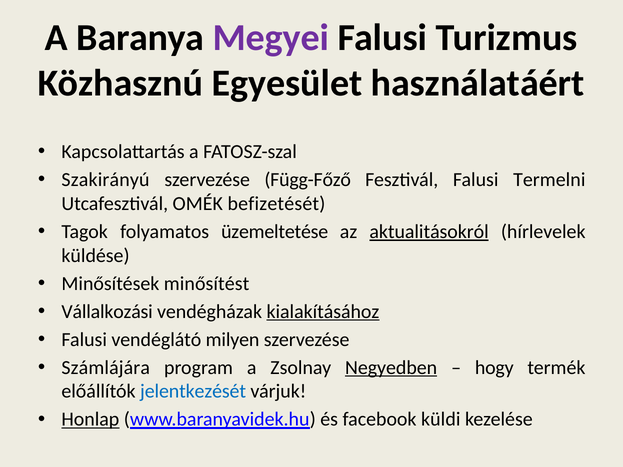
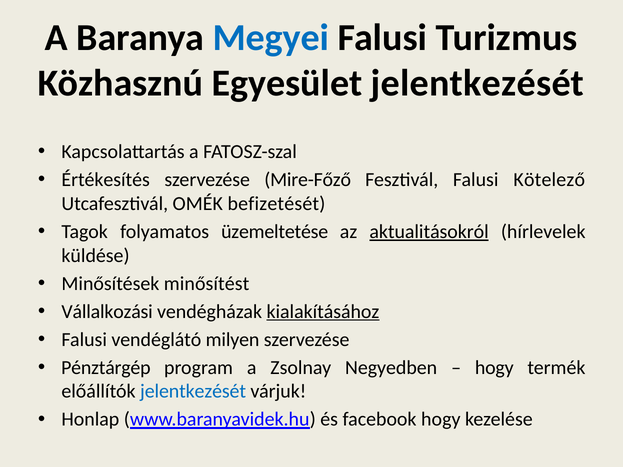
Megyei colour: purple -> blue
Egyesület használatáért: használatáért -> jelentkezését
Szakirányú: Szakirányú -> Értékesítés
Függ-Főző: Függ-Főző -> Mire-Főző
Termelni: Termelni -> Kötelező
Számlájára: Számlájára -> Pénztárgép
Negyedben underline: present -> none
Honlap underline: present -> none
facebook küldi: küldi -> hogy
